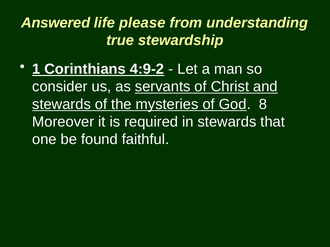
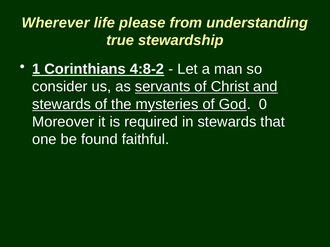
Answered: Answered -> Wherever
4:9-2: 4:9-2 -> 4:8-2
8: 8 -> 0
